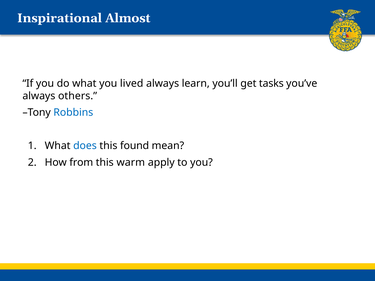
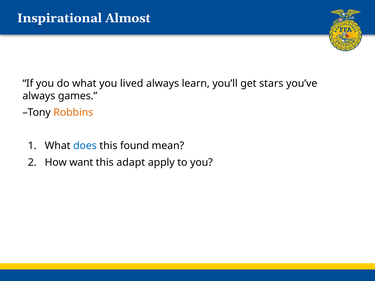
tasks: tasks -> stars
others: others -> games
Robbins colour: blue -> orange
from: from -> want
warm: warm -> adapt
